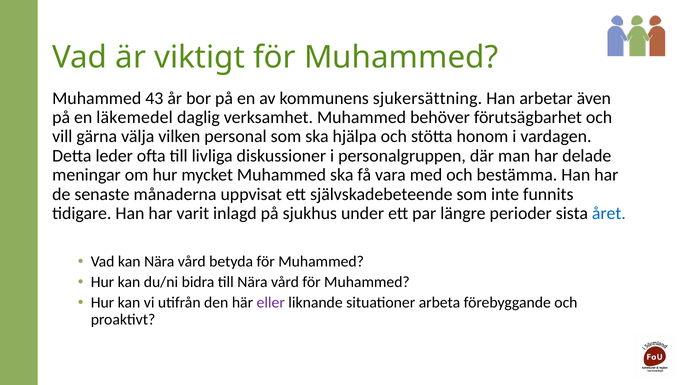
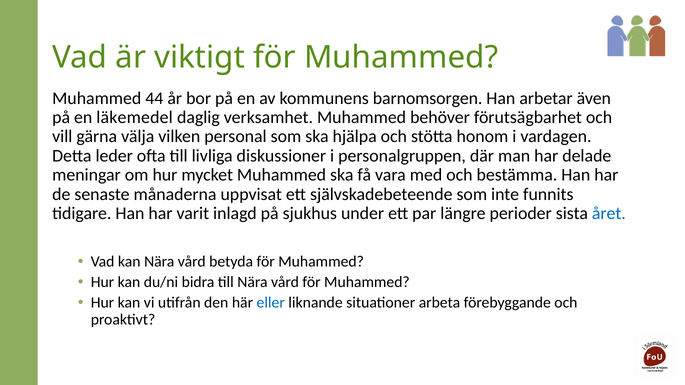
43: 43 -> 44
sjukersättning: sjukersättning -> barnomsorgen
eller colour: purple -> blue
